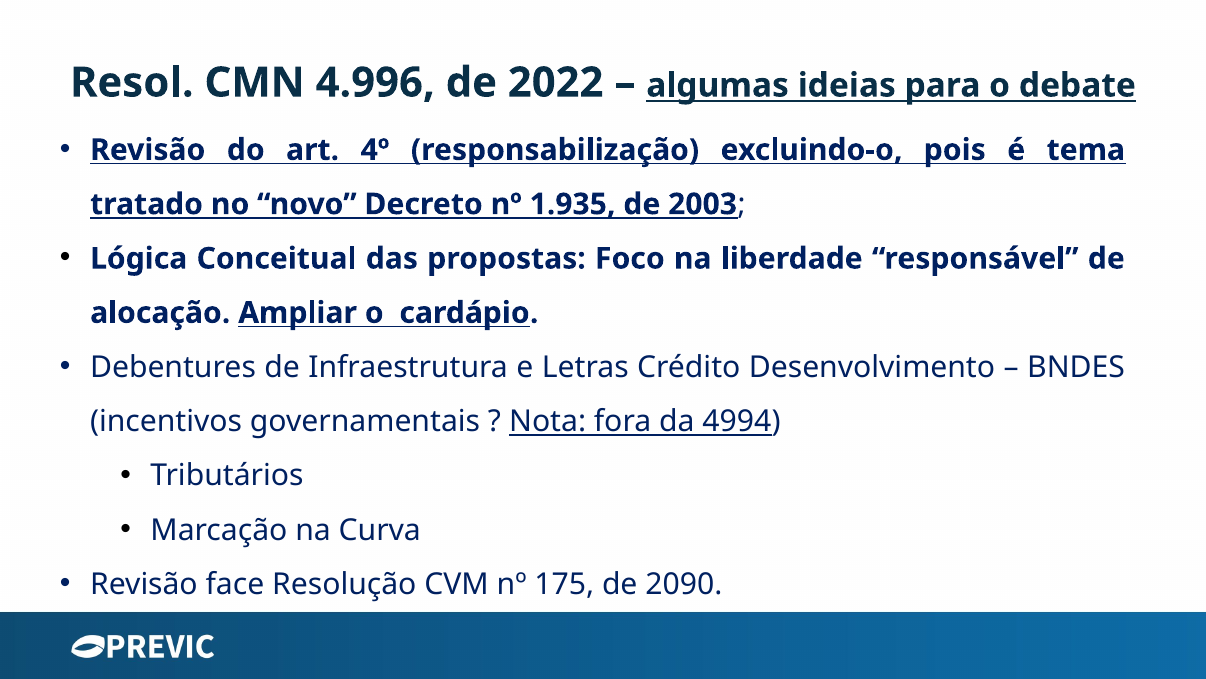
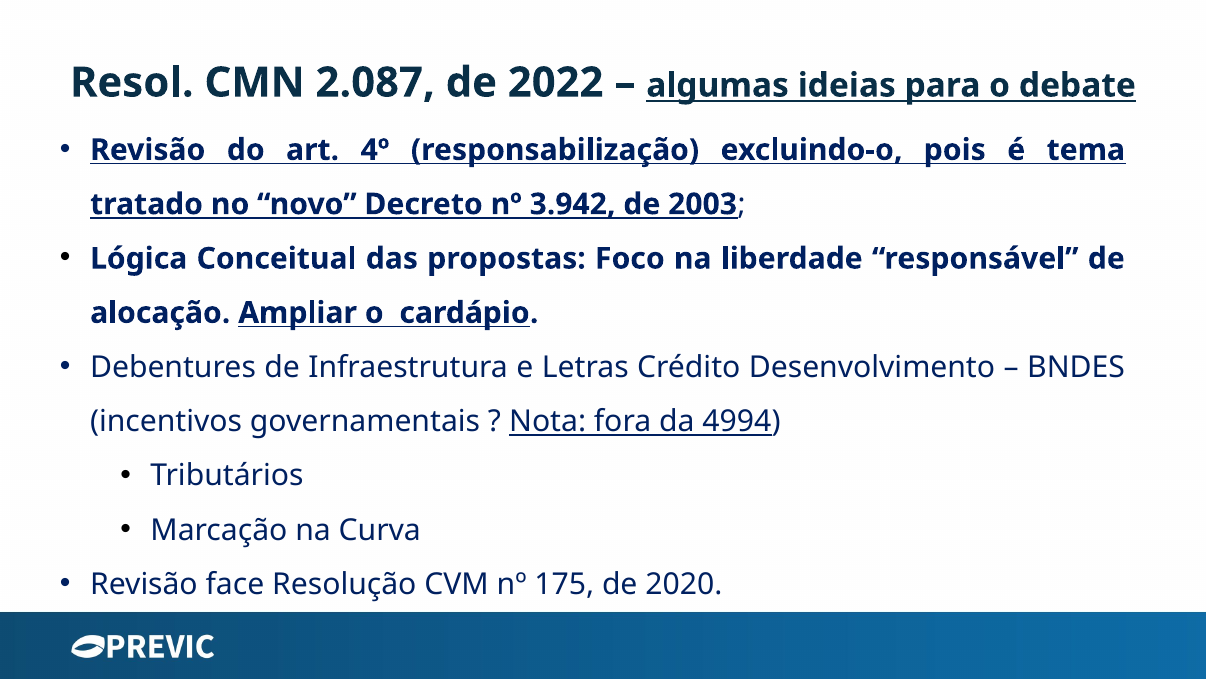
4.996: 4.996 -> 2.087
1.935: 1.935 -> 3.942
2090: 2090 -> 2020
